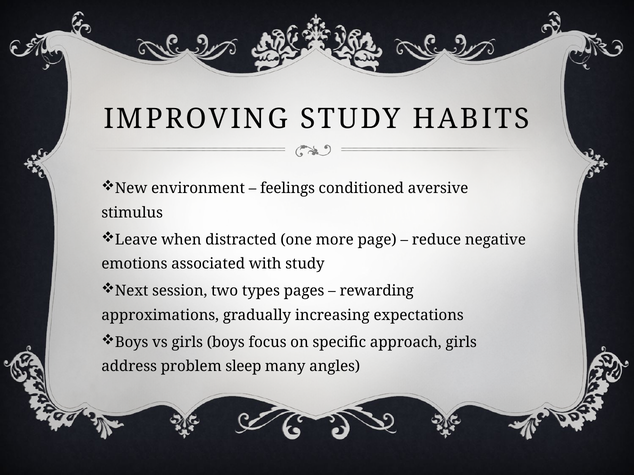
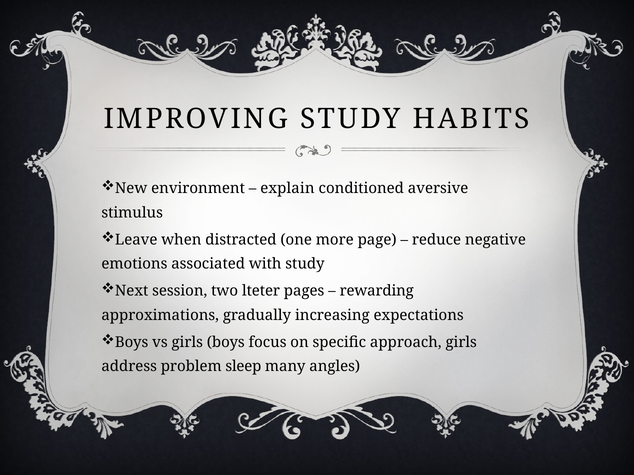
feelings: feelings -> explain
types: types -> lteter
